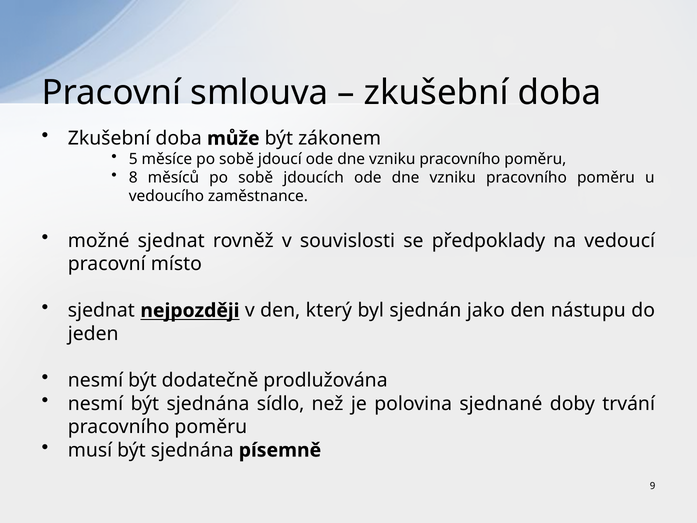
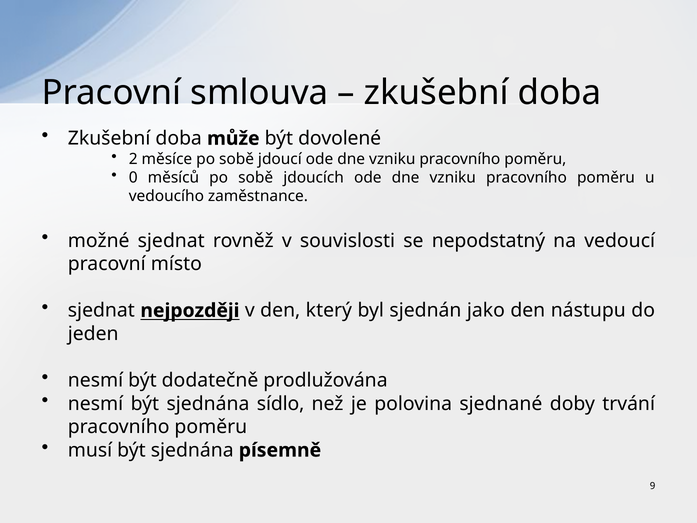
zákonem: zákonem -> dovolené
5: 5 -> 2
8: 8 -> 0
předpoklady: předpoklady -> nepodstatný
